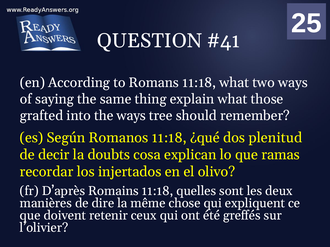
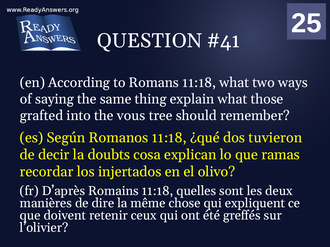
the ways: ways -> vous
plenitud: plenitud -> tuvieron
